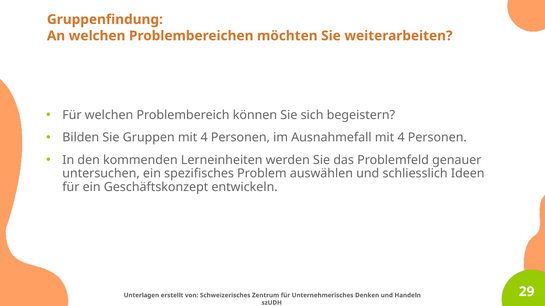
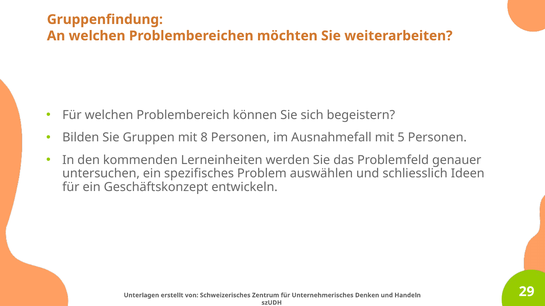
Gruppen mit 4: 4 -> 8
Ausnahmefall mit 4: 4 -> 5
